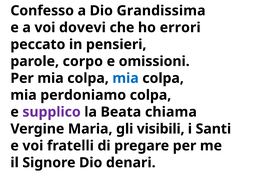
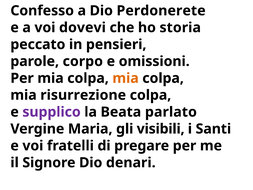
Grandissima: Grandissima -> Perdonerete
errori: errori -> storia
mia at (126, 78) colour: blue -> orange
perdoniamo: perdoniamo -> risurrezione
chiama: chiama -> parlato
